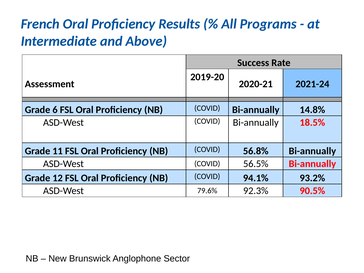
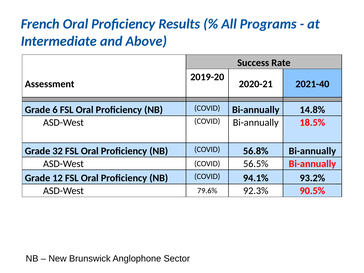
2021-24: 2021-24 -> 2021-40
11: 11 -> 32
